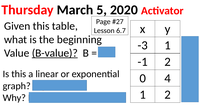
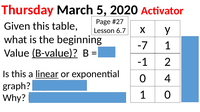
-3: -3 -> -7
linear underline: none -> present
1 2: 2 -> 0
